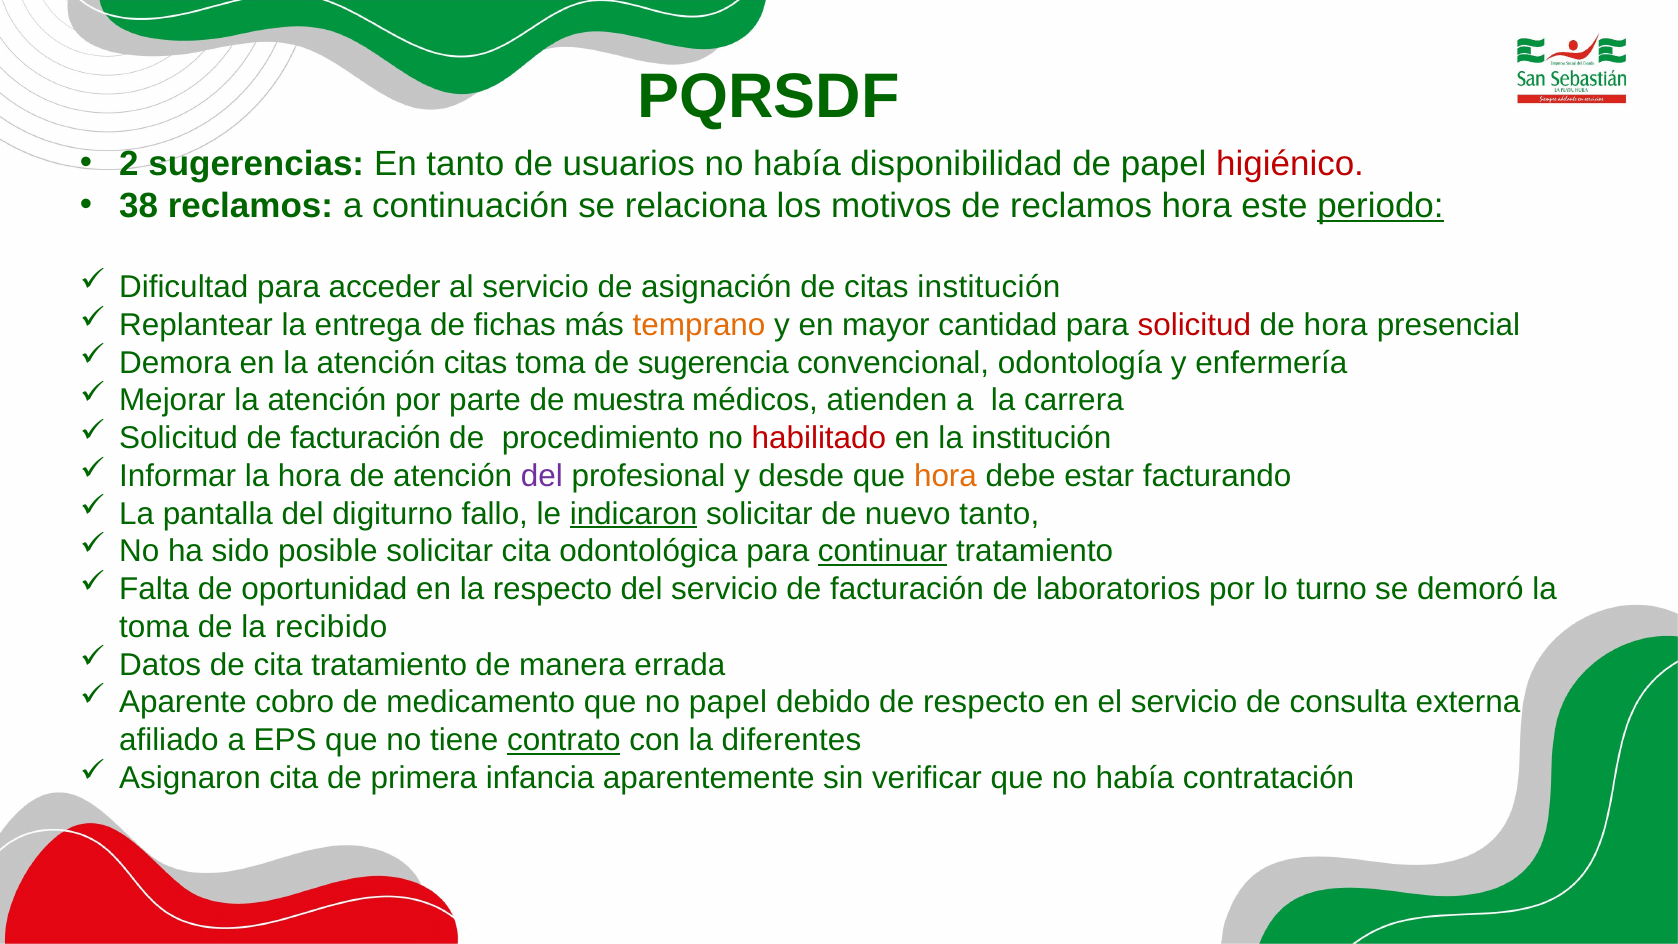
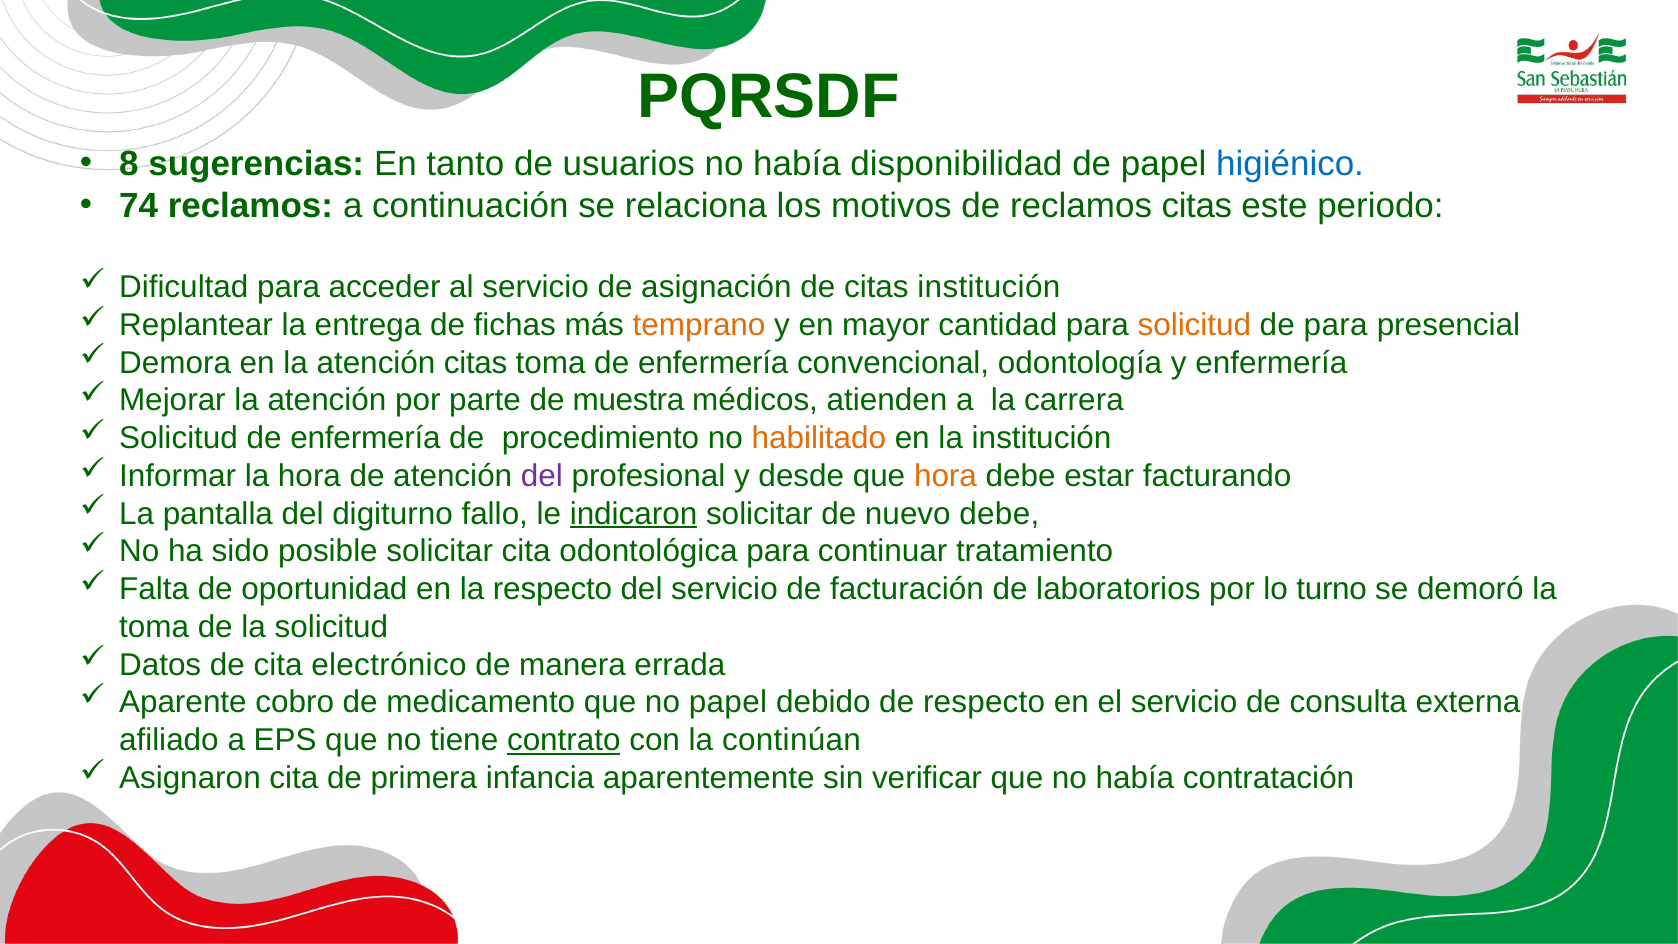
2: 2 -> 8
higiénico colour: red -> blue
38: 38 -> 74
reclamos hora: hora -> citas
periodo underline: present -> none
solicitud at (1194, 325) colour: red -> orange
de hora: hora -> para
toma de sugerencia: sugerencia -> enfermería
Solicitud de facturación: facturación -> enfermería
habilitado colour: red -> orange
nuevo tanto: tanto -> debe
continuar underline: present -> none
la recibido: recibido -> solicitud
cita tratamiento: tratamiento -> electrónico
diferentes: diferentes -> continúan
